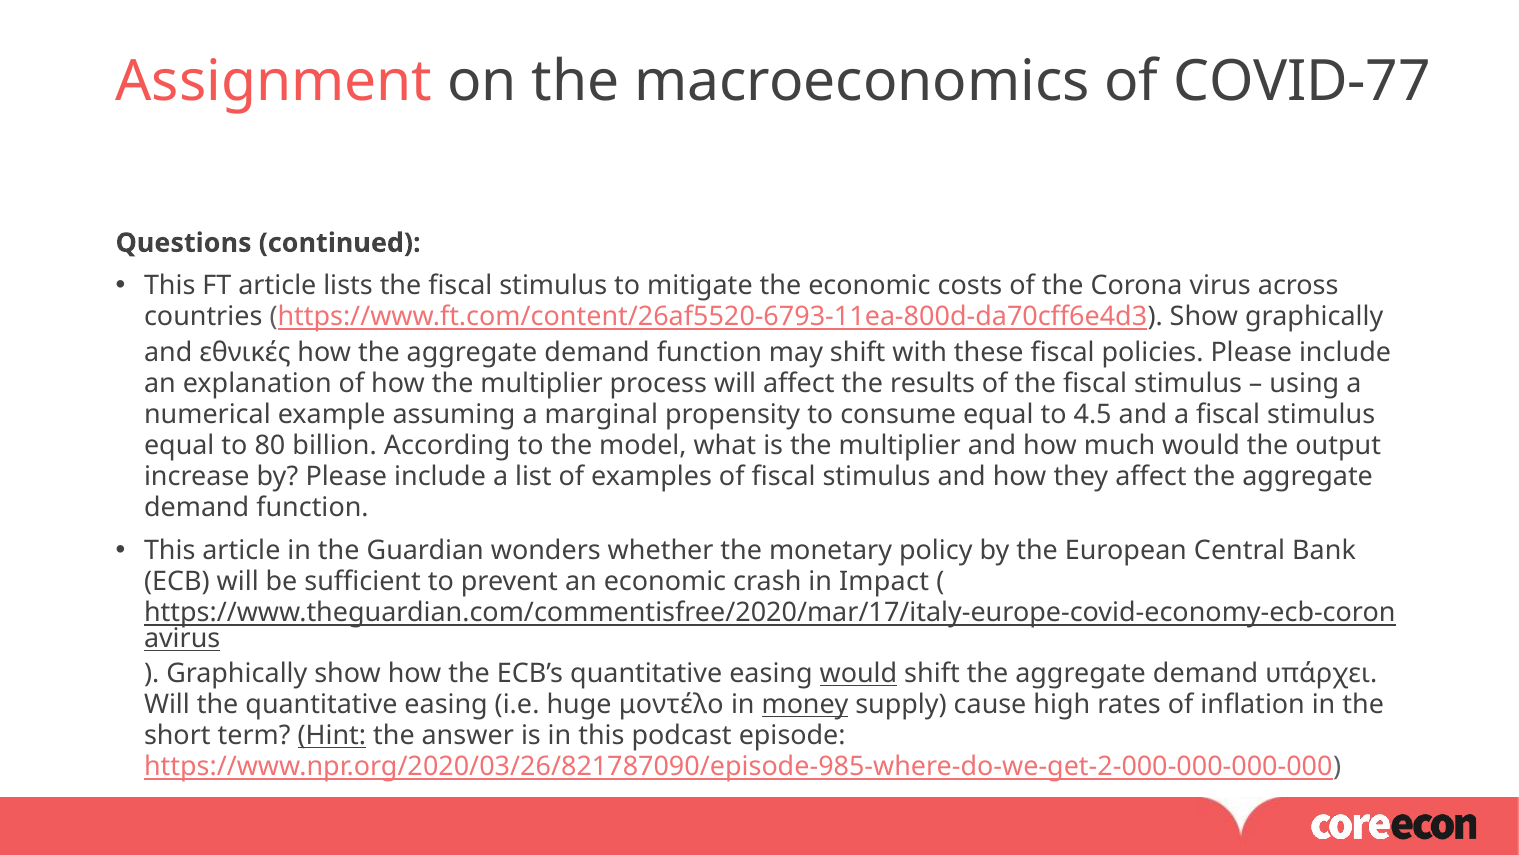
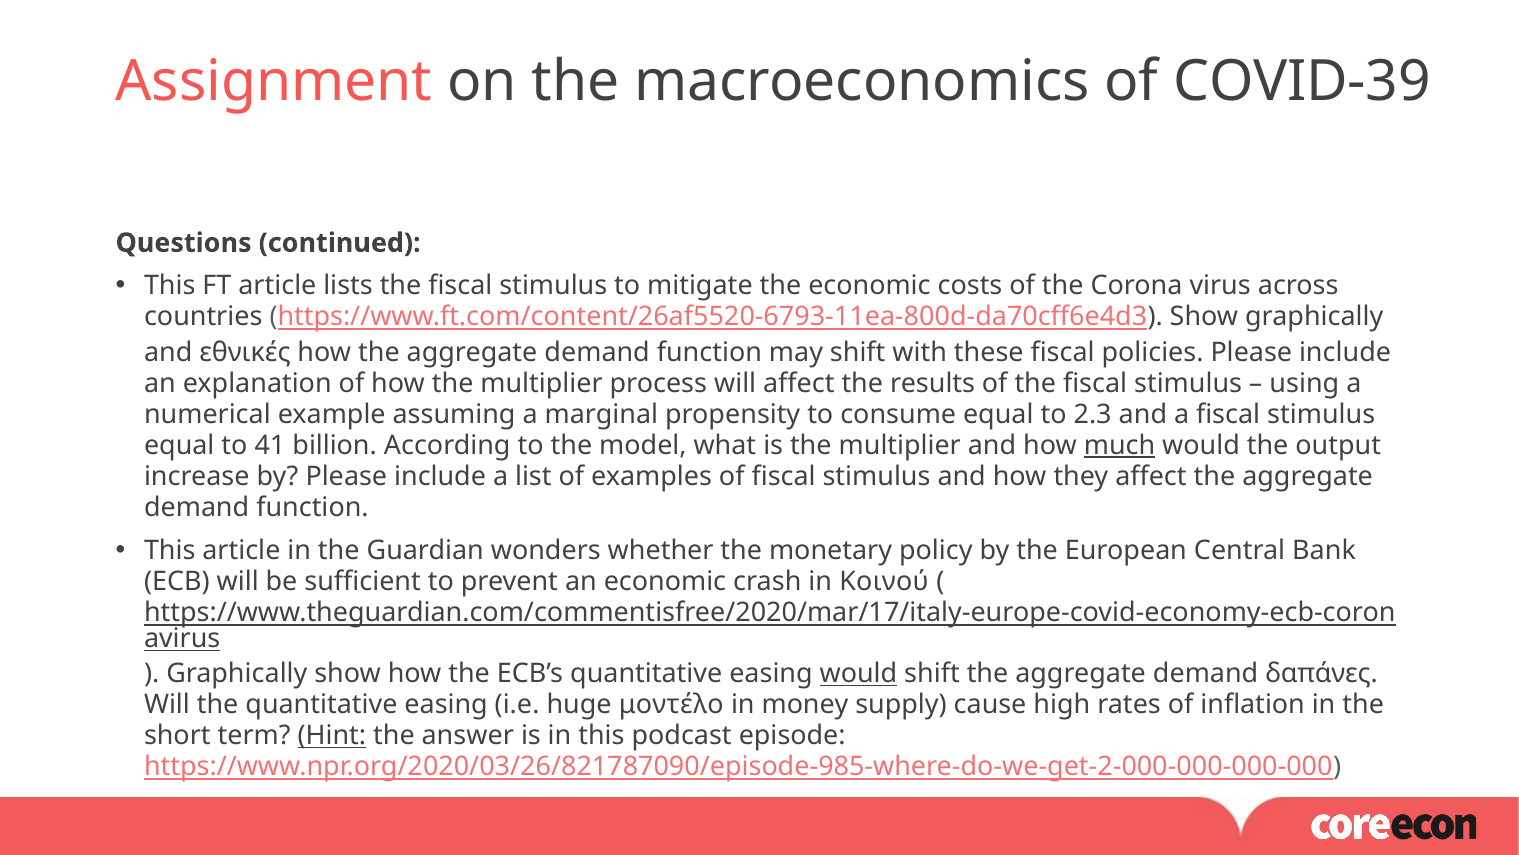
COVID-77: COVID-77 -> COVID-39
4.5: 4.5 -> 2.3
80: 80 -> 41
much underline: none -> present
Impact: Impact -> Κοινού
υπάρχει: υπάρχει -> δαπάνες
money underline: present -> none
